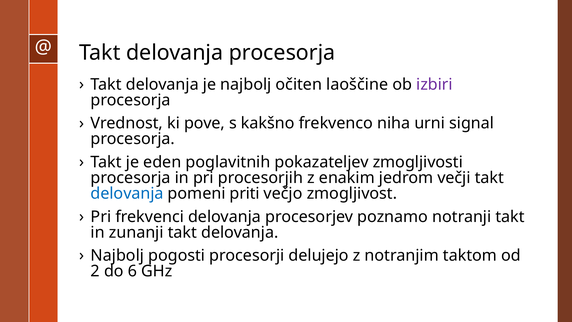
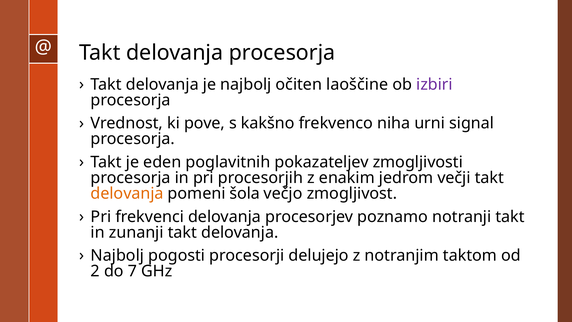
delovanja at (127, 193) colour: blue -> orange
priti: priti -> šola
6: 6 -> 7
